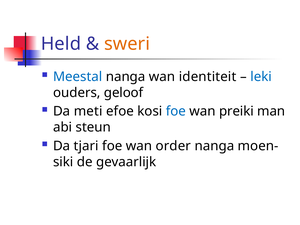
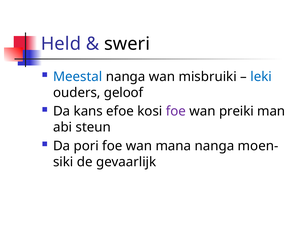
sweri colour: orange -> black
identiteit: identiteit -> misbruiki
meti: meti -> kans
foe at (176, 111) colour: blue -> purple
tjari: tjari -> pori
order: order -> mana
